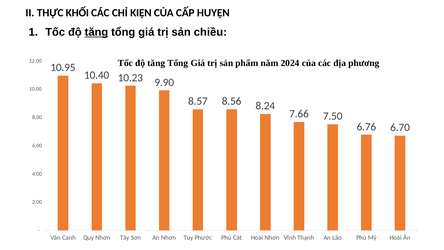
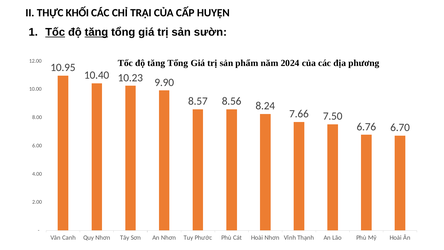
KIỆN: KIỆN -> TRẠI
Tốc at (55, 32) underline: none -> present
chiều: chiều -> sườn
